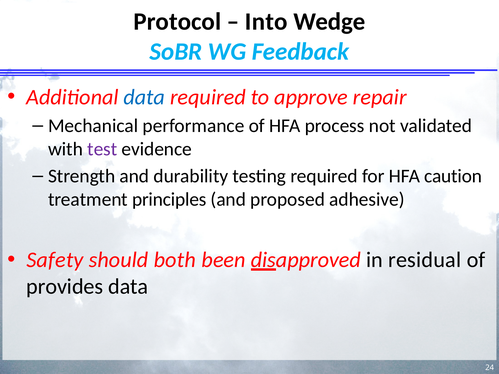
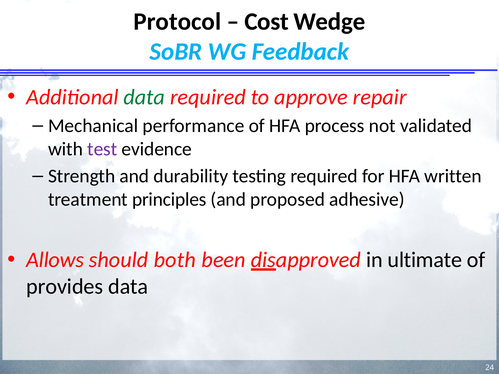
Into: Into -> Cost
data at (144, 97) colour: blue -> green
caution: caution -> written
Safety: Safety -> Allows
residual: residual -> ultimate
